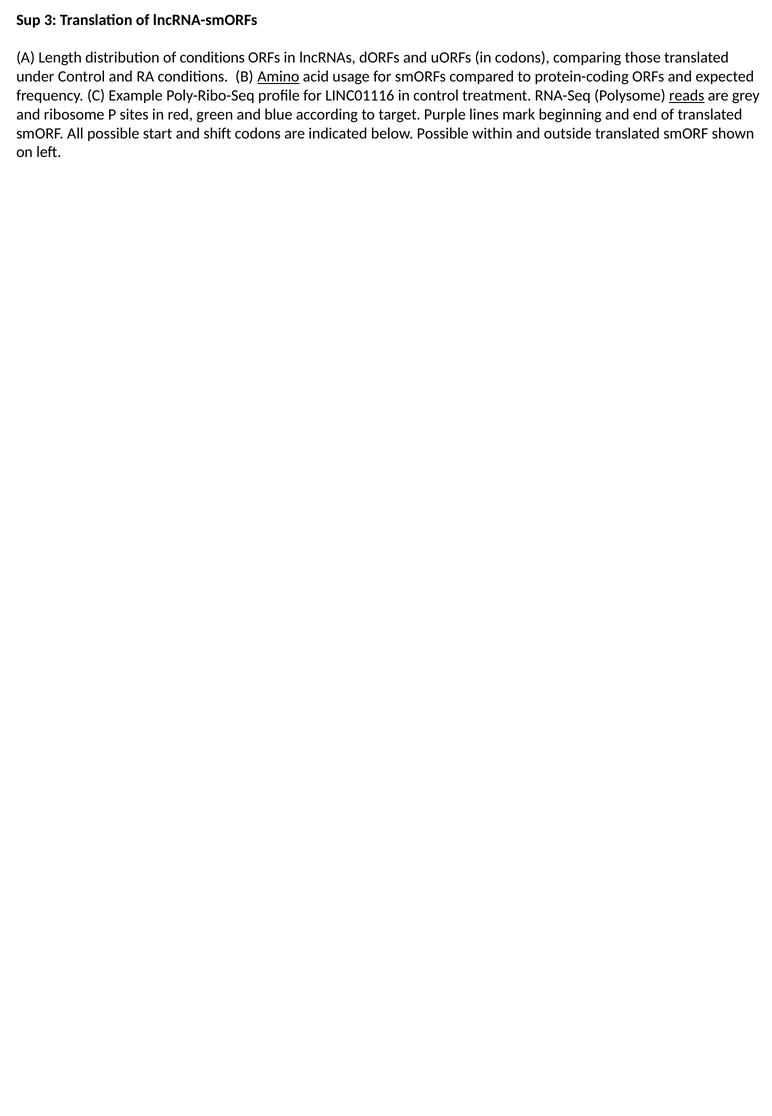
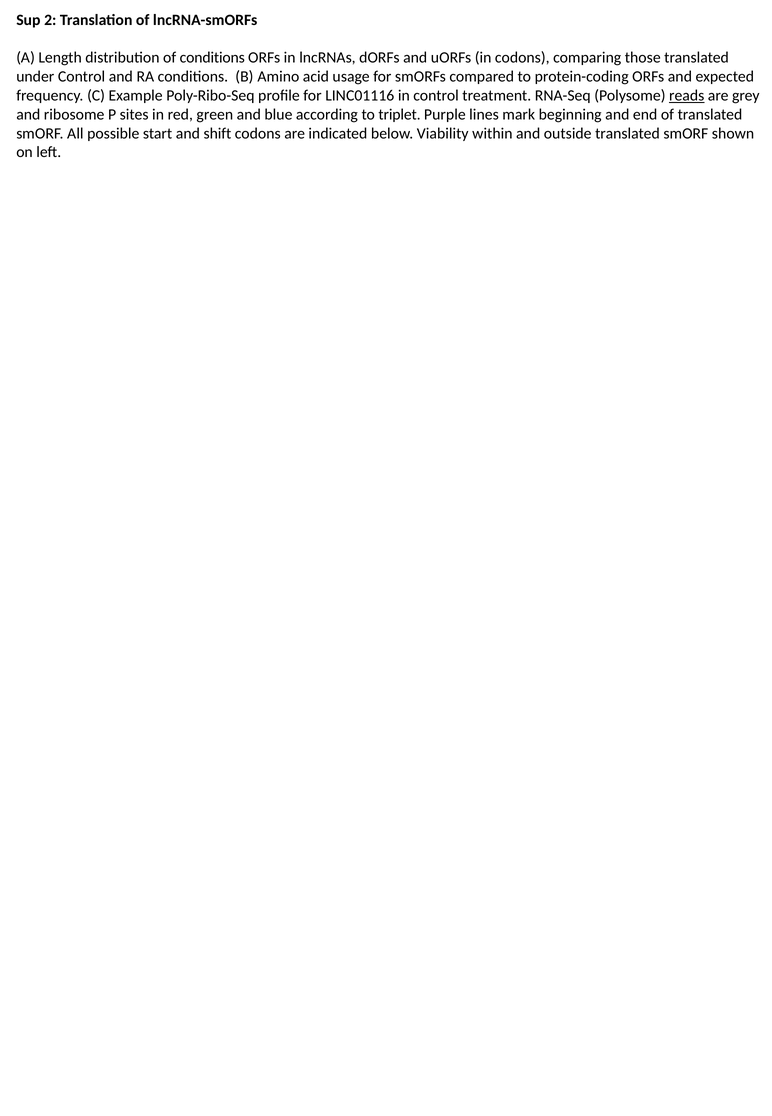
3: 3 -> 2
Amino underline: present -> none
target: target -> triplet
below Possible: Possible -> Viability
